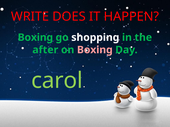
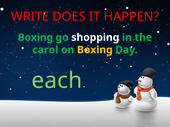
after: after -> carol
Boxing at (95, 50) colour: pink -> yellow
carol: carol -> each
